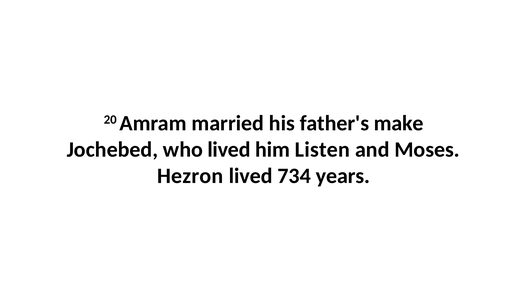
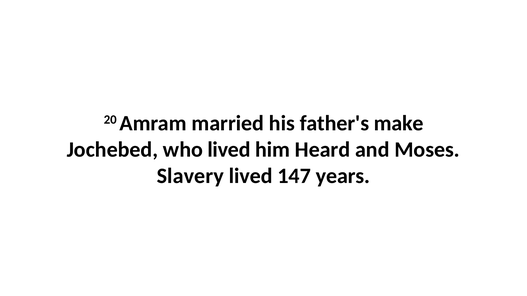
Listen: Listen -> Heard
Hezron: Hezron -> Slavery
734: 734 -> 147
